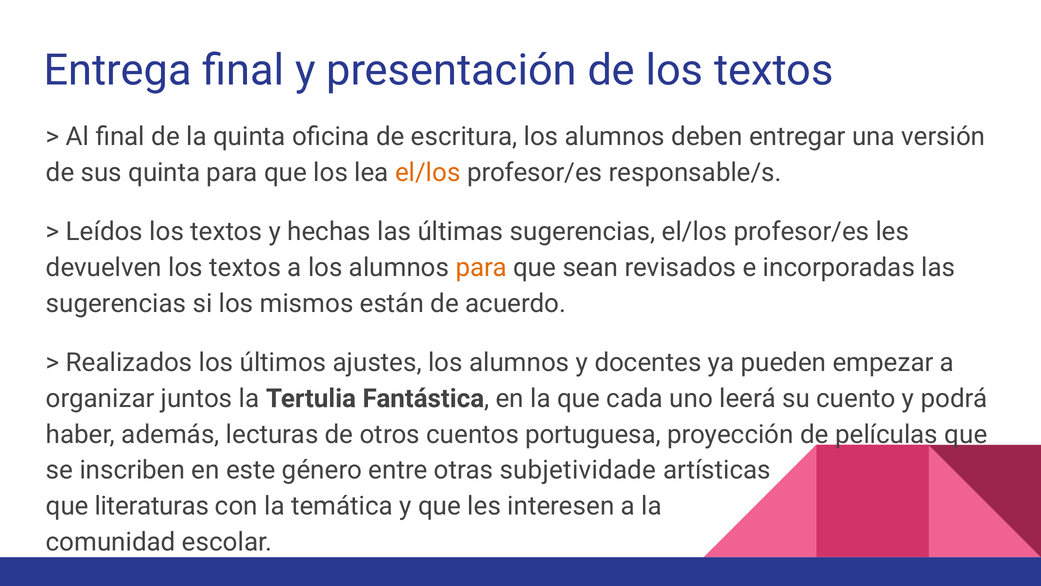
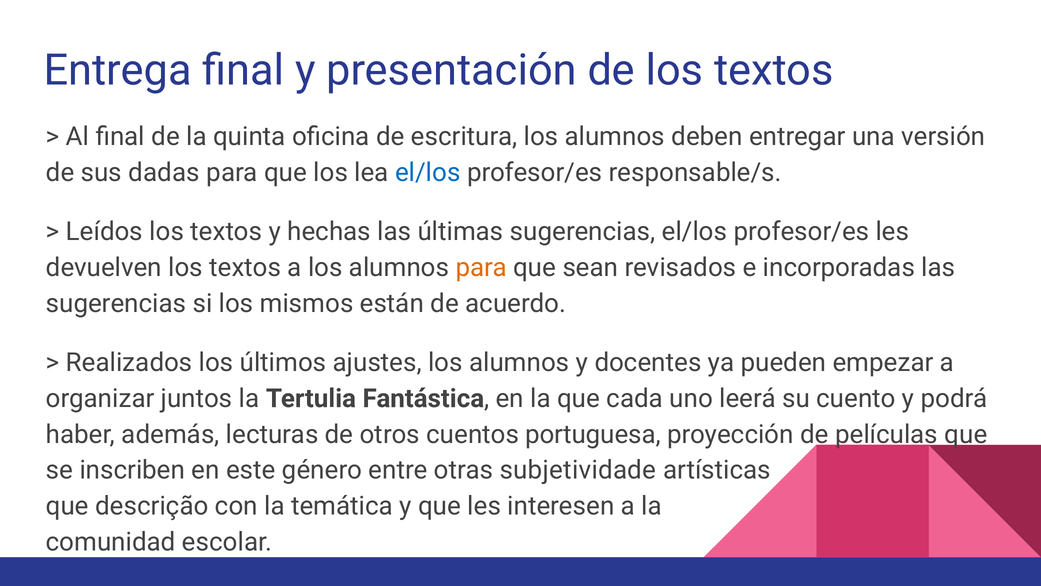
sus quinta: quinta -> dadas
el/los at (428, 173) colour: orange -> blue
literaturas: literaturas -> descrição
